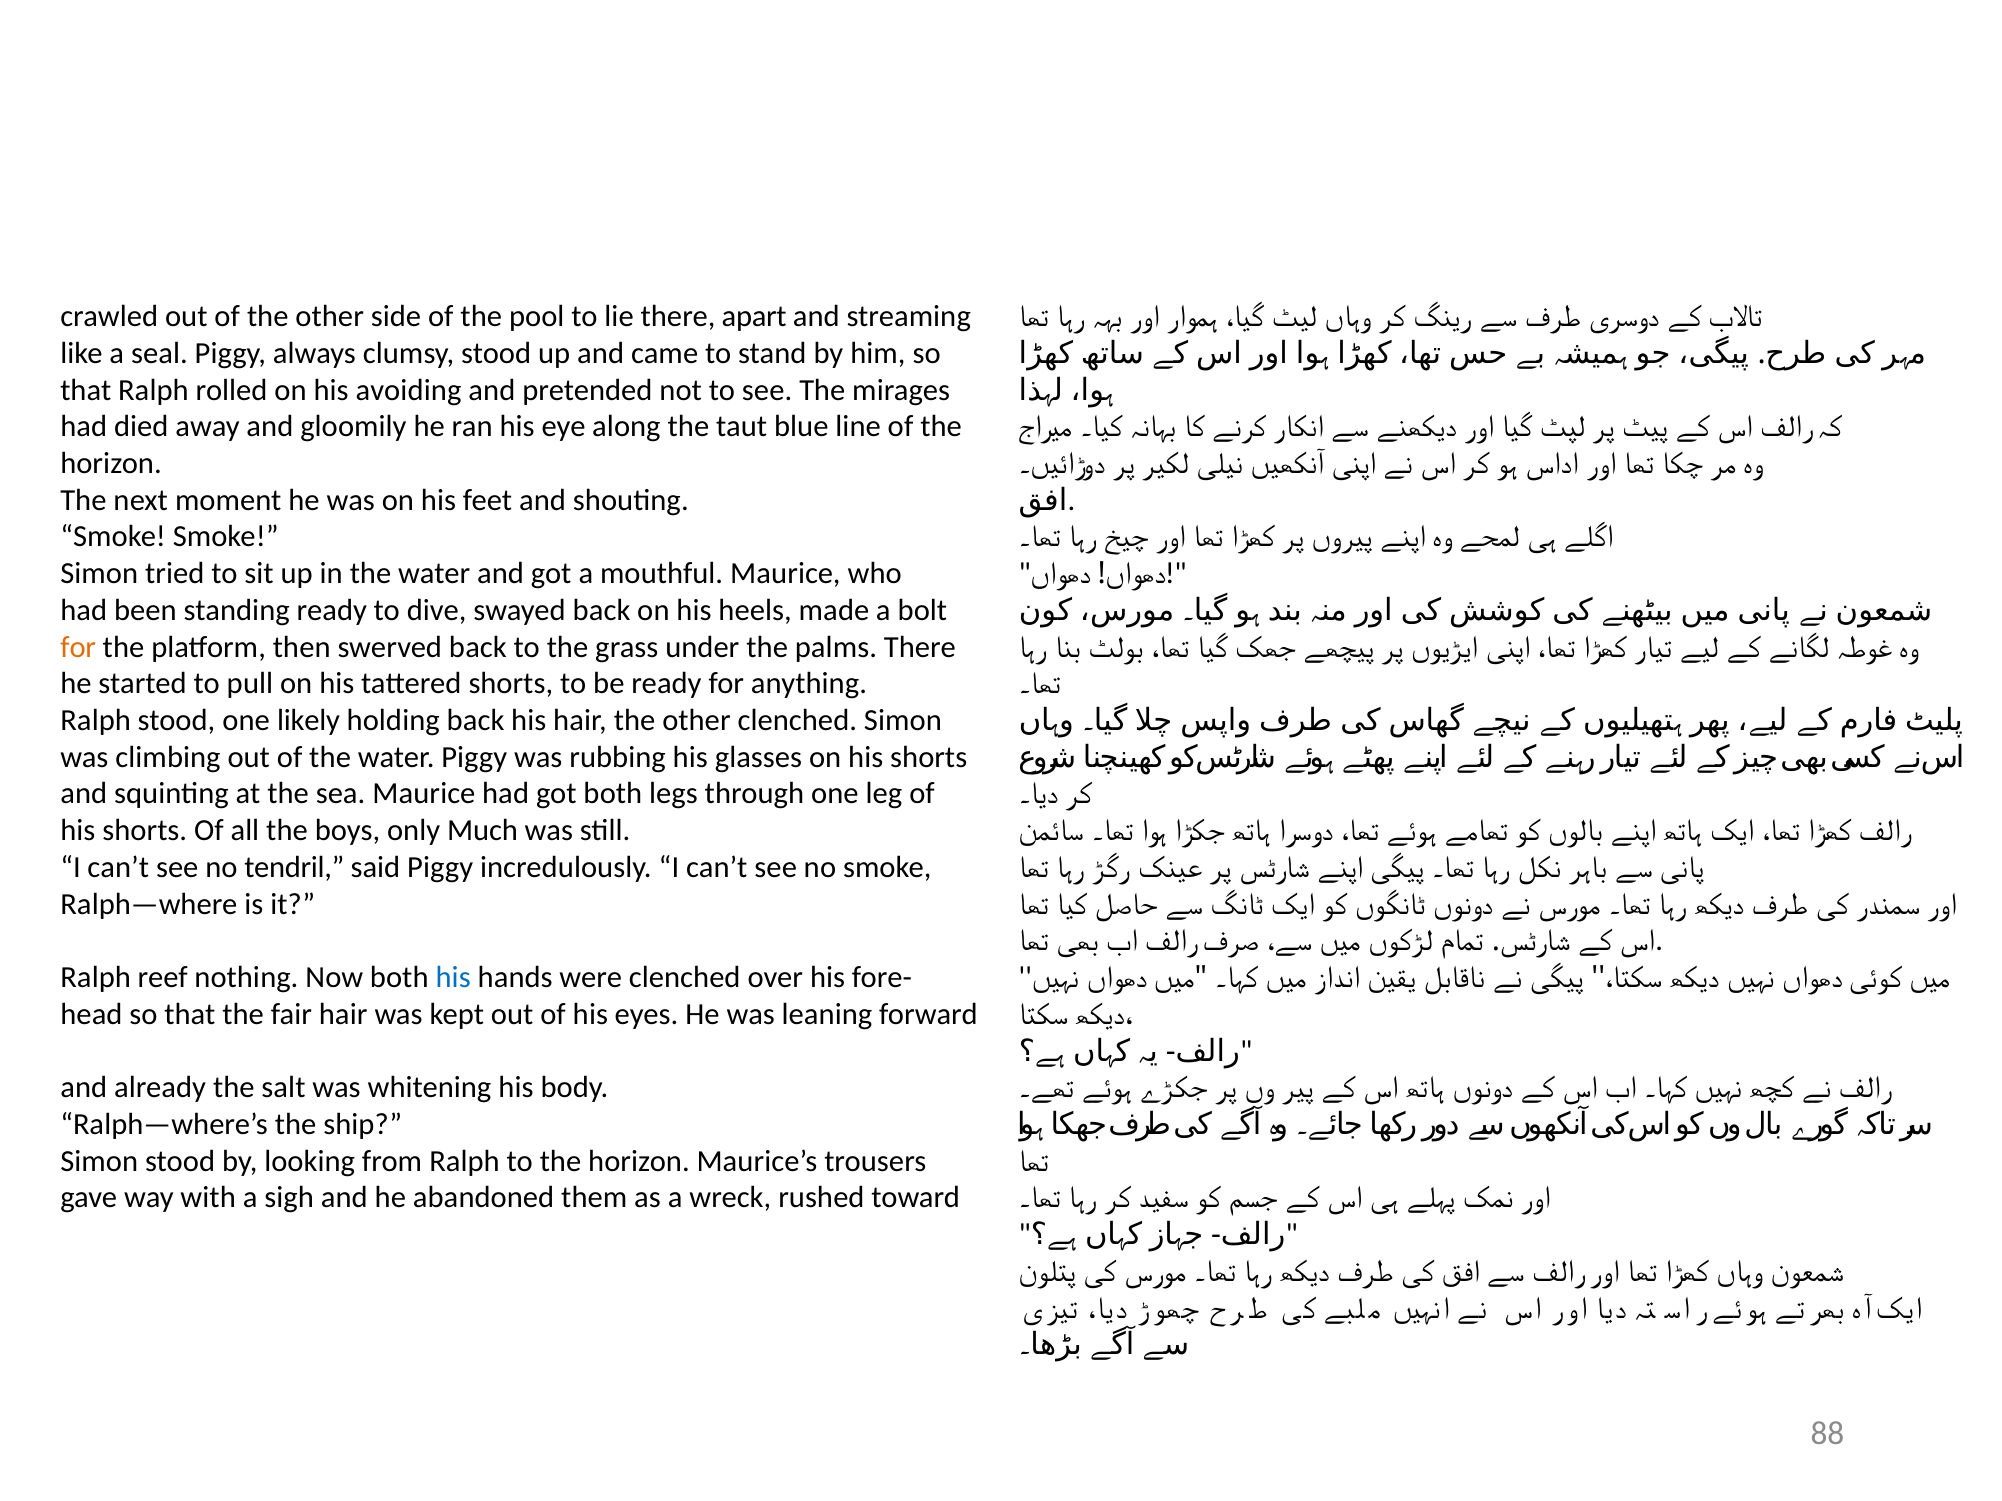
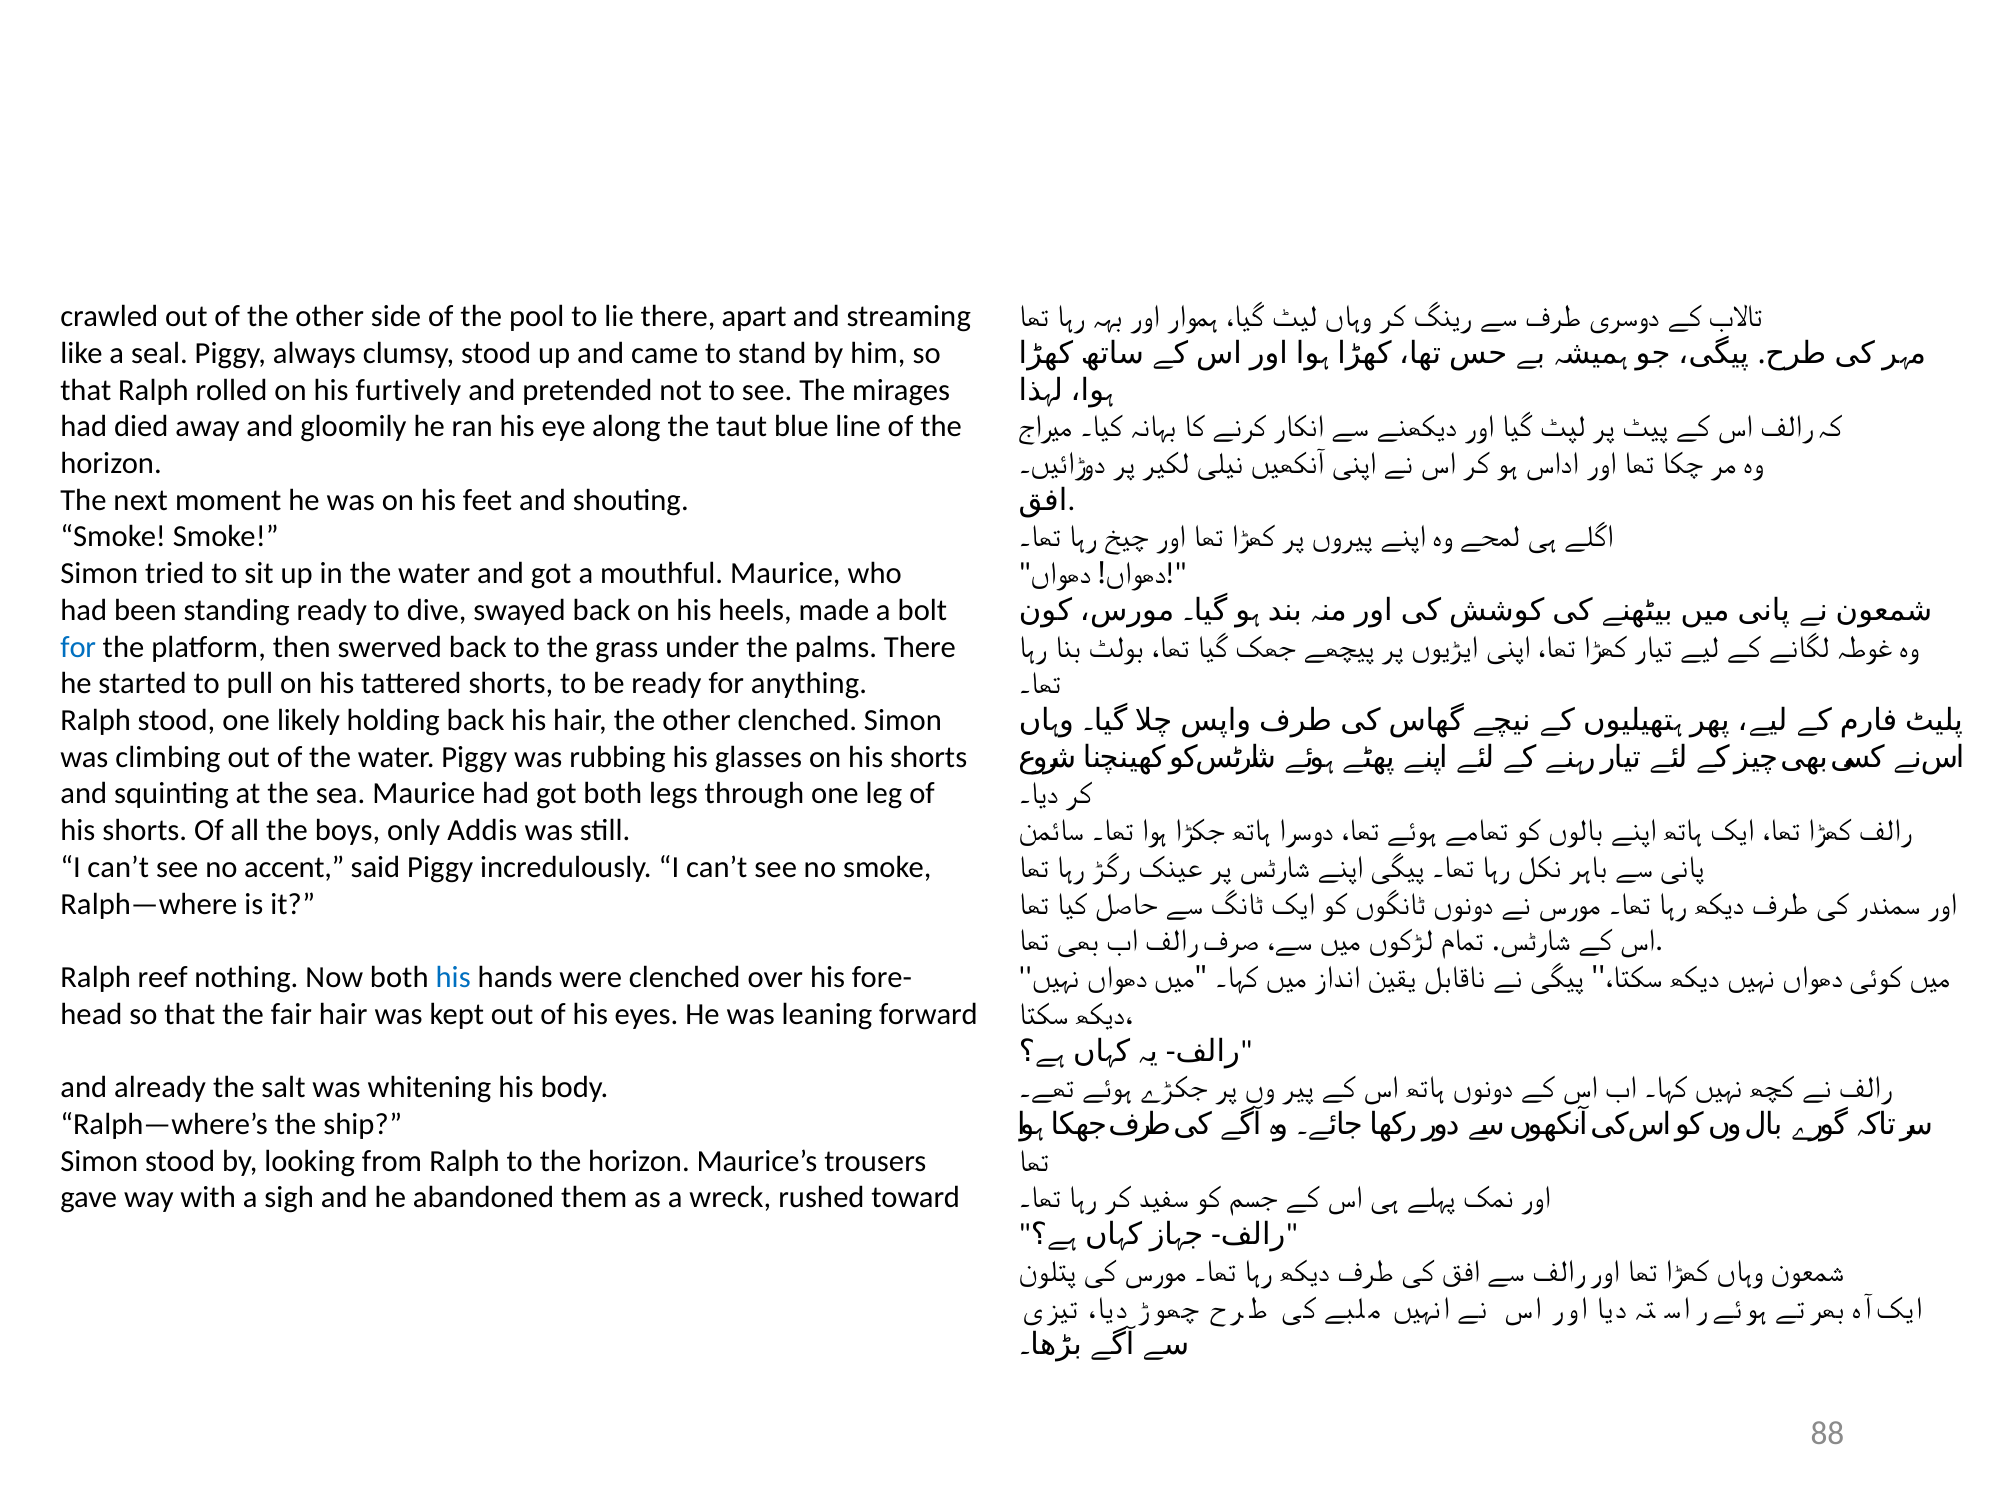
avoiding: avoiding -> furtively
for at (78, 647) colour: orange -> blue
Much: Much -> Addis
tendril: tendril -> accent
